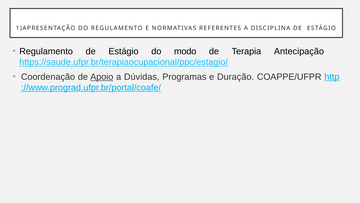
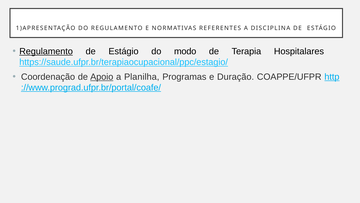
Regulamento at (46, 51) underline: none -> present
Antecipação: Antecipação -> Hospitalares
Dúvidas: Dúvidas -> Planilha
